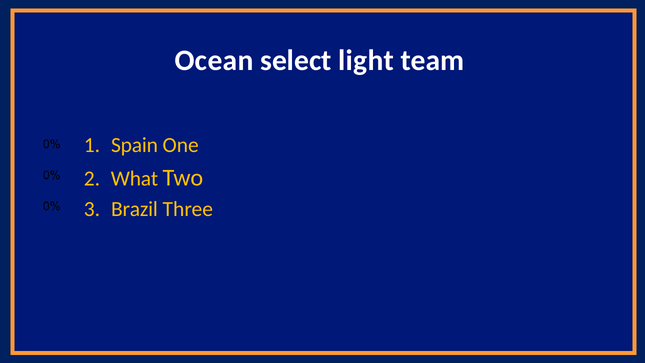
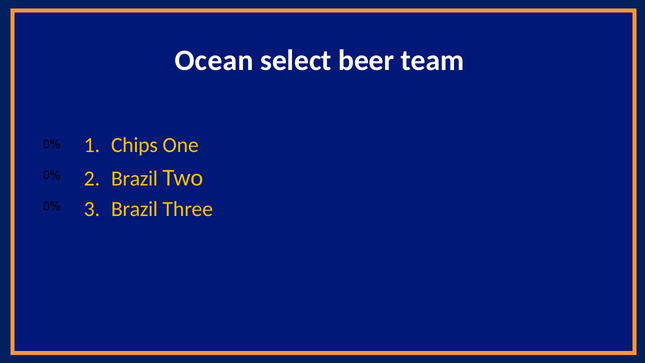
light: light -> beer
Spain: Spain -> Chips
What at (134, 178): What -> Brazil
